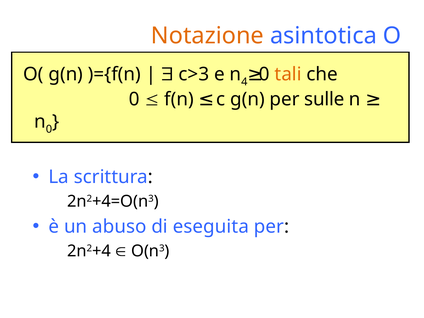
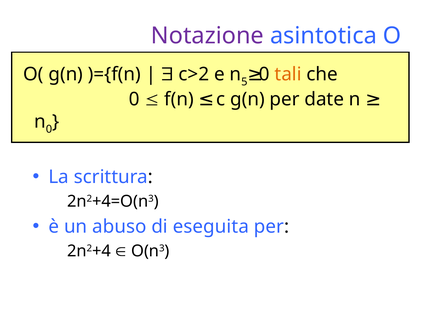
Notazione colour: orange -> purple
c>3: c>3 -> c>2
4: 4 -> 5
sulle: sulle -> date
